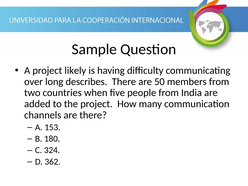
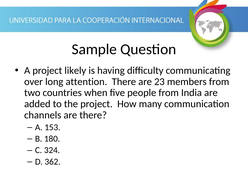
describes: describes -> attention
50: 50 -> 23
